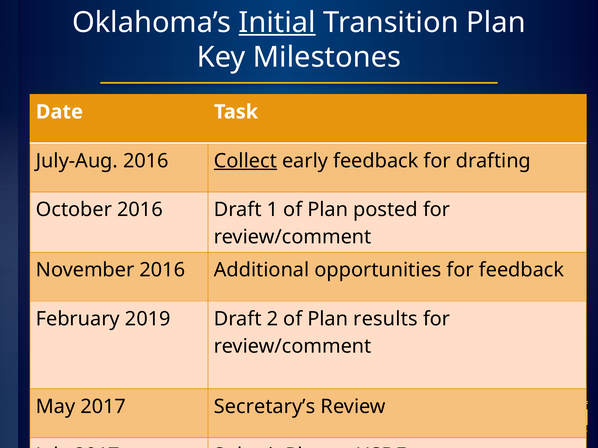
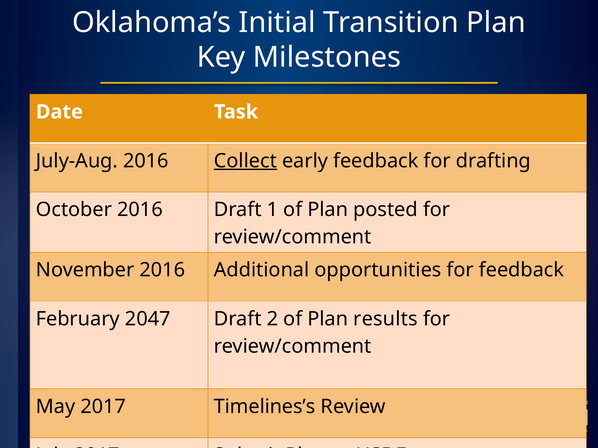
Initial underline: present -> none
2019: 2019 -> 2047
Secretary’s: Secretary’s -> Timelines’s
